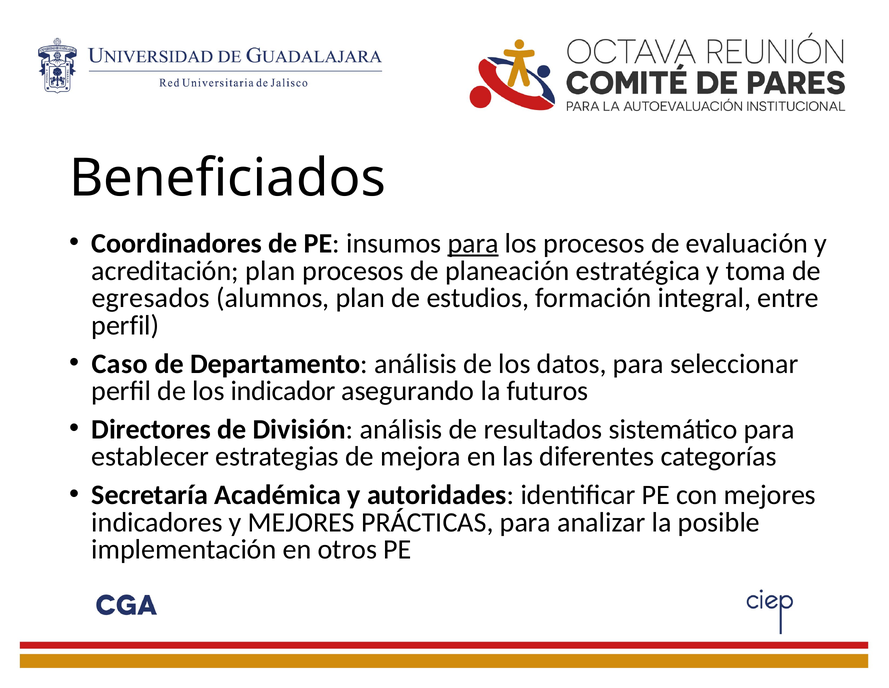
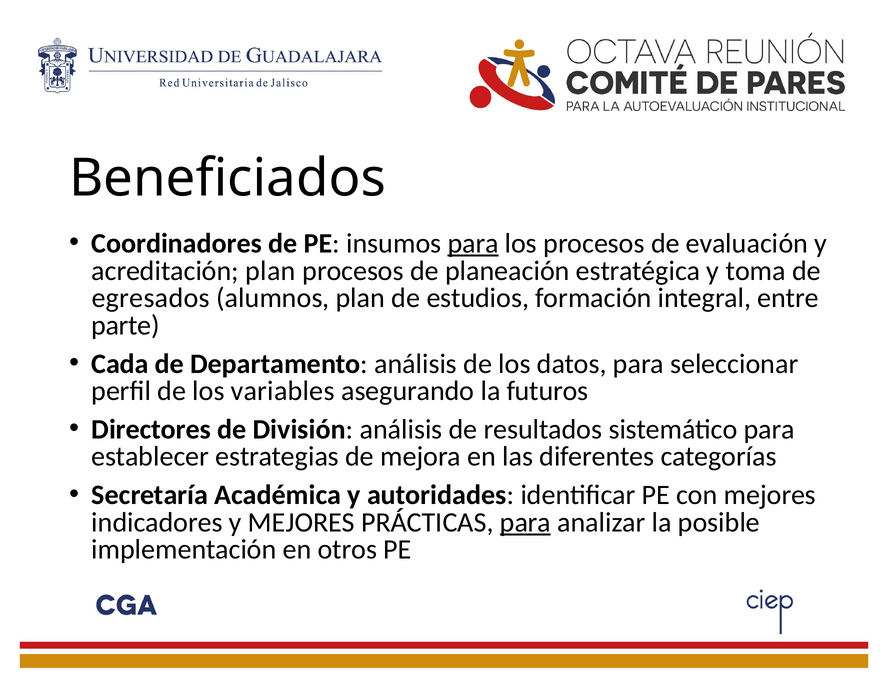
perfil at (125, 325): perfil -> parte
Caso: Caso -> Cada
indicador: indicador -> variables
para at (525, 523) underline: none -> present
